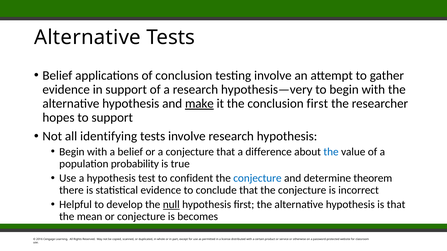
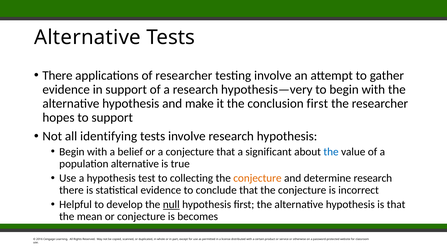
Belief at (57, 76): Belief -> There
of conclusion: conclusion -> researcher
make underline: present -> none
difference: difference -> significant
population probability: probability -> alternative
confident: confident -> collecting
conjecture at (257, 178) colour: blue -> orange
determine theorem: theorem -> research
